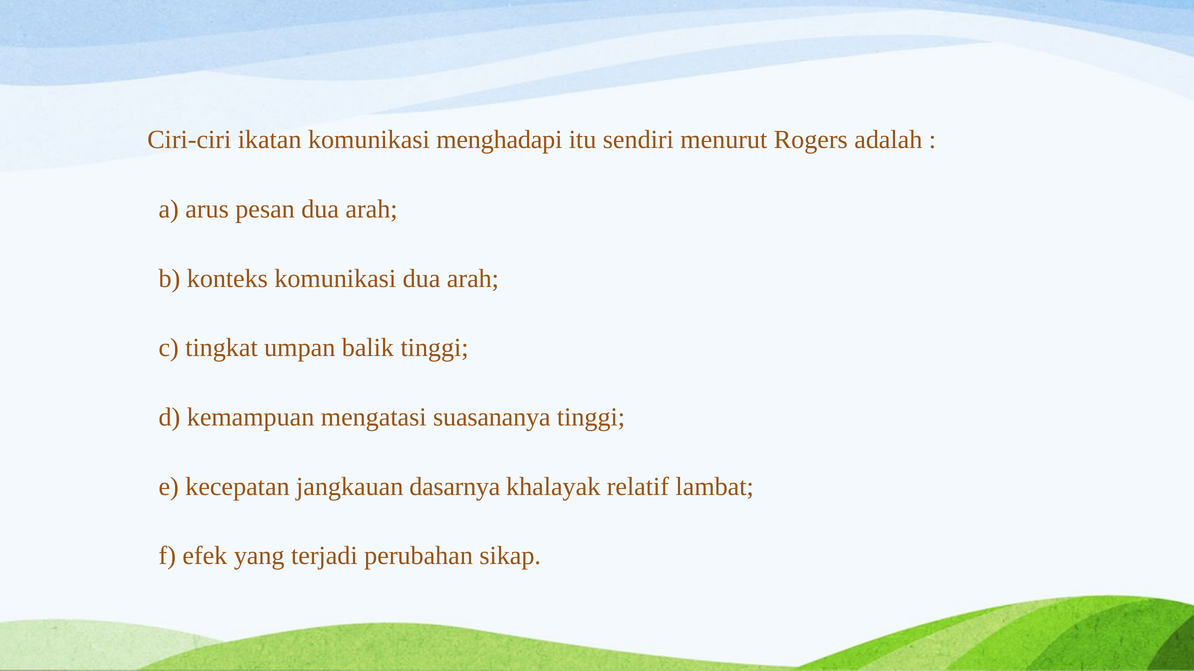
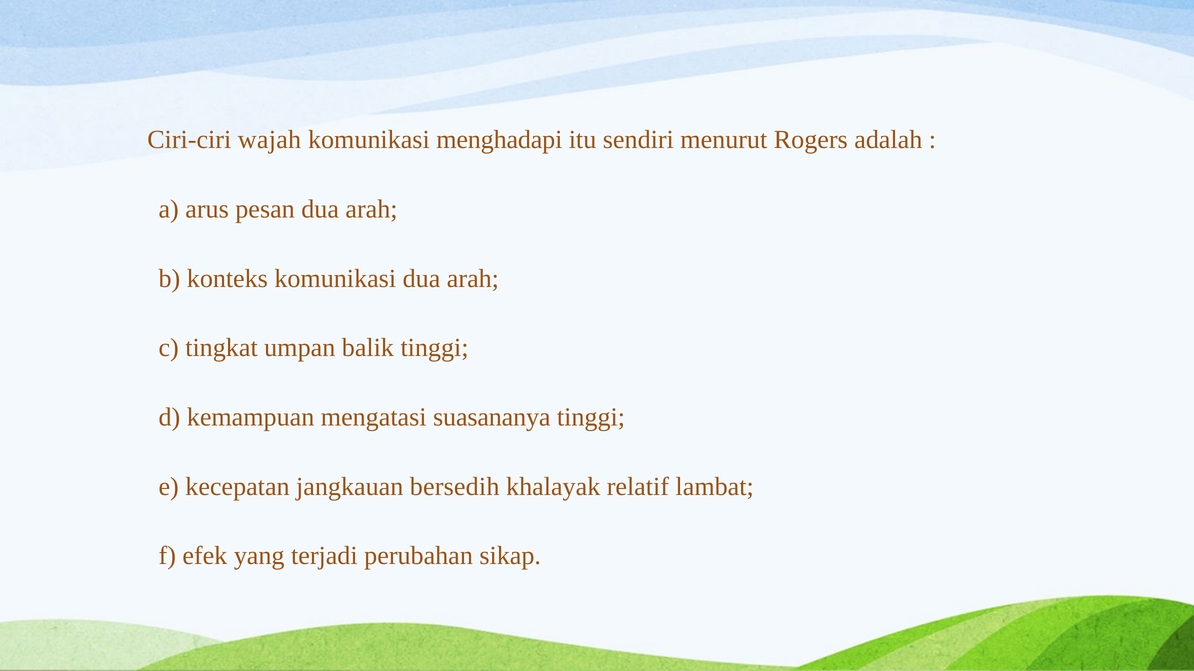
ikatan: ikatan -> wajah
dasarnya: dasarnya -> bersedih
